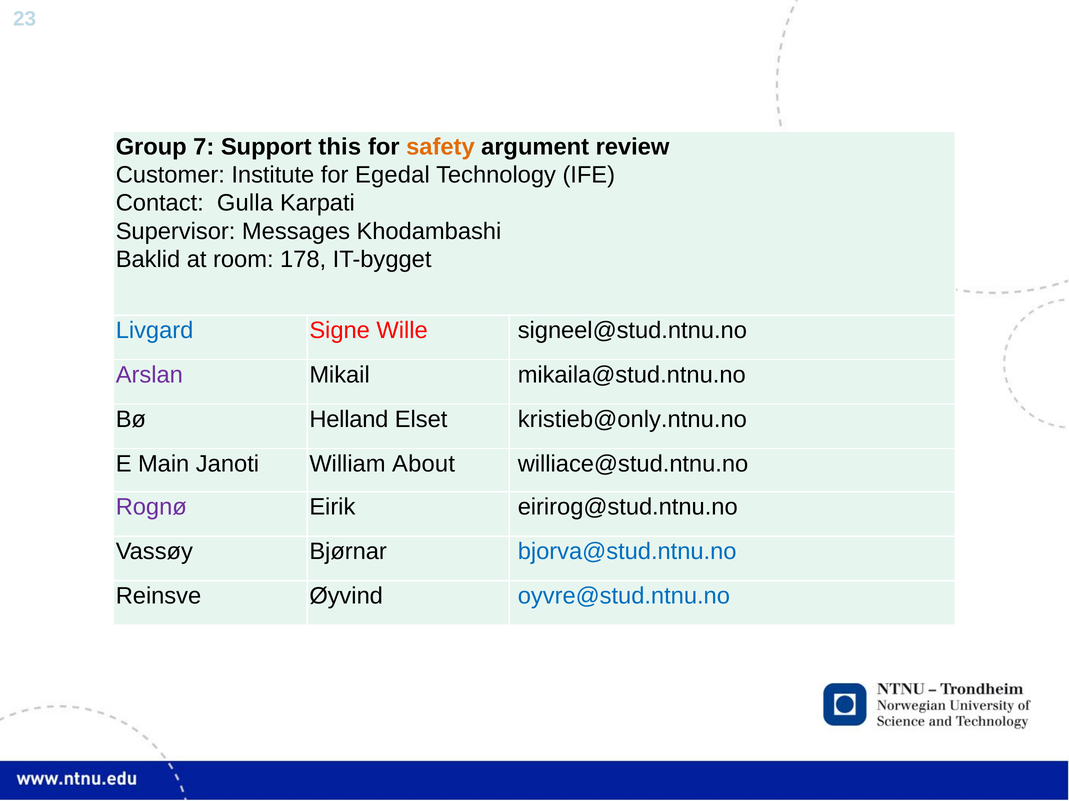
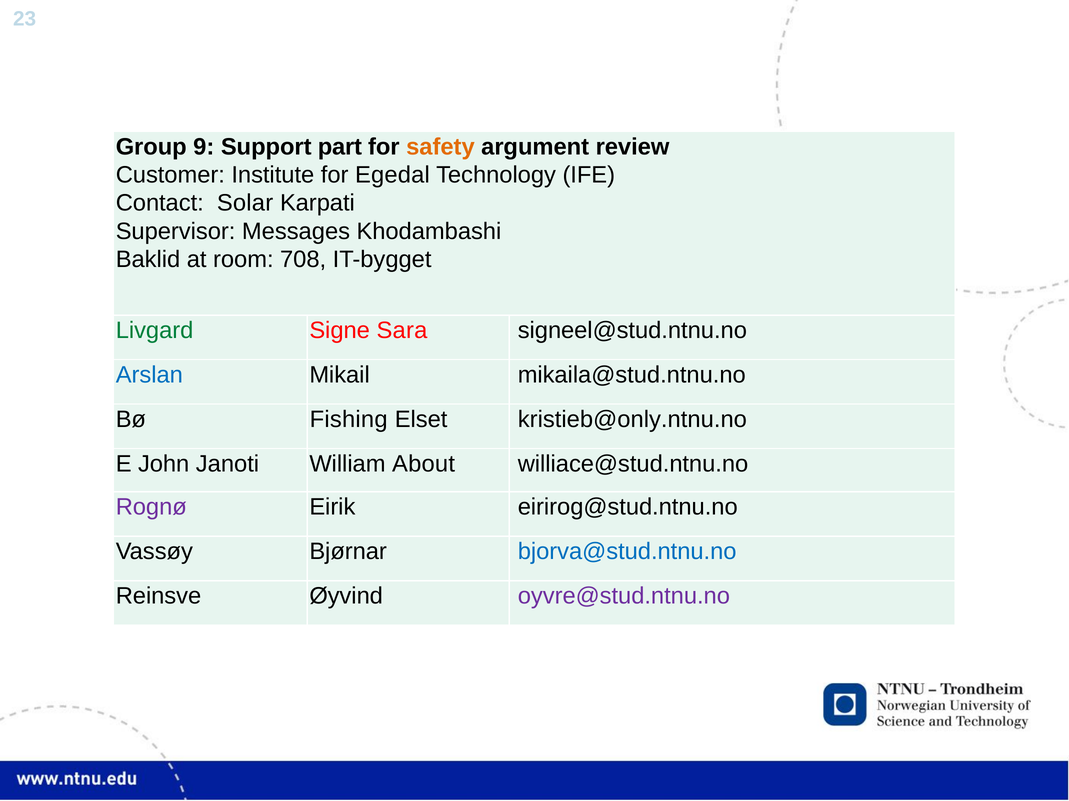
7: 7 -> 9
this: this -> part
Gulla: Gulla -> Solar
178: 178 -> 708
Livgard colour: blue -> green
Wille: Wille -> Sara
Arslan colour: purple -> blue
Helland: Helland -> Fishing
Main: Main -> John
oyvre@stud.ntnu.no colour: blue -> purple
